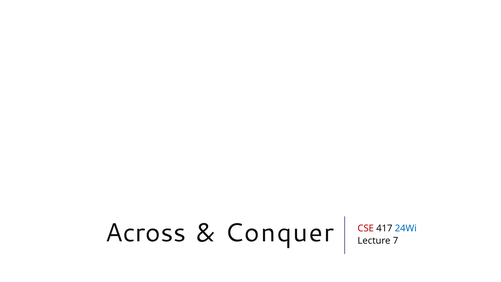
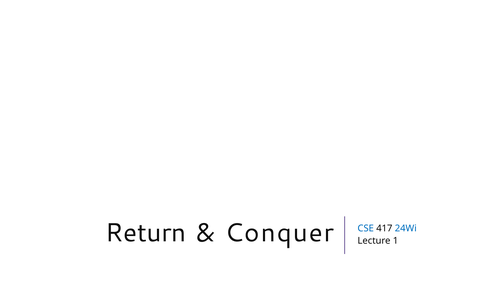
Across: Across -> Return
CSE colour: red -> blue
7: 7 -> 1
